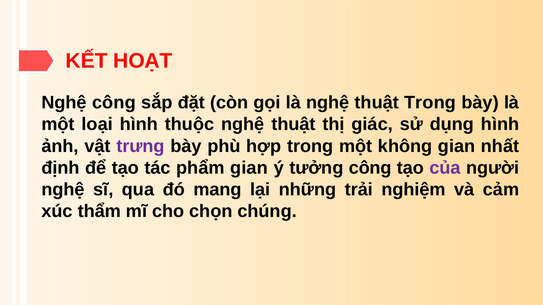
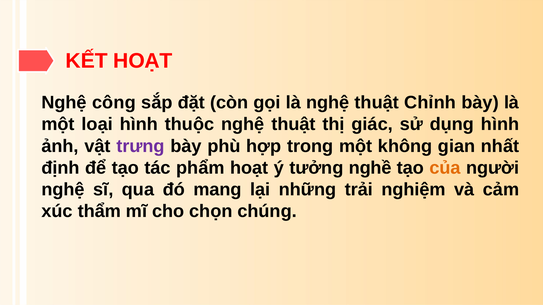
thuật Trong: Trong -> Chỉnh
phẩm gian: gian -> hoạt
tưởng công: công -> nghề
của colour: purple -> orange
